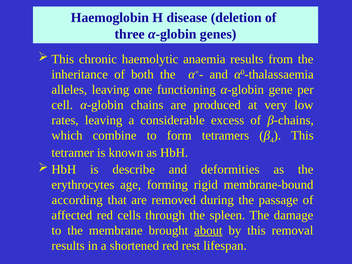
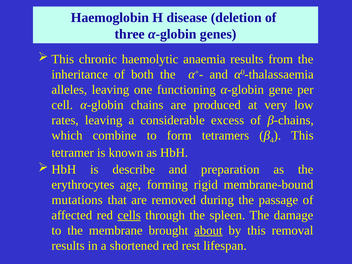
deformities: deformities -> preparation
according: according -> mutations
cells underline: none -> present
